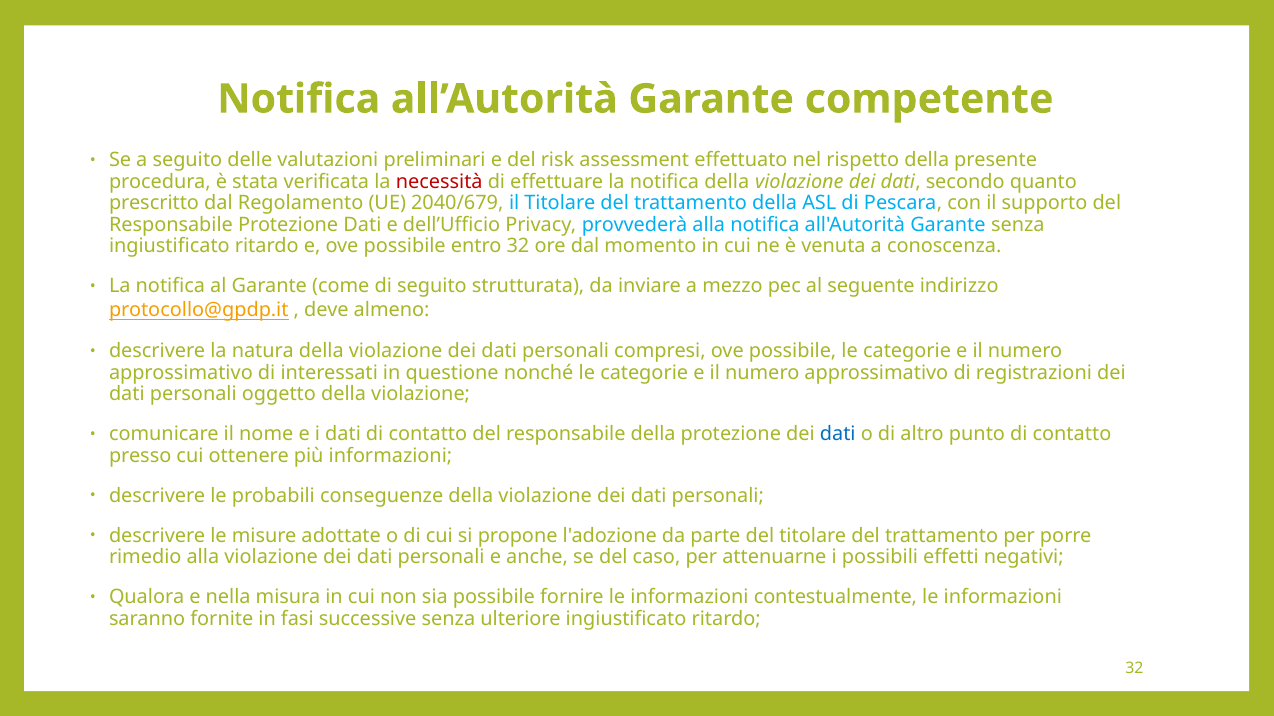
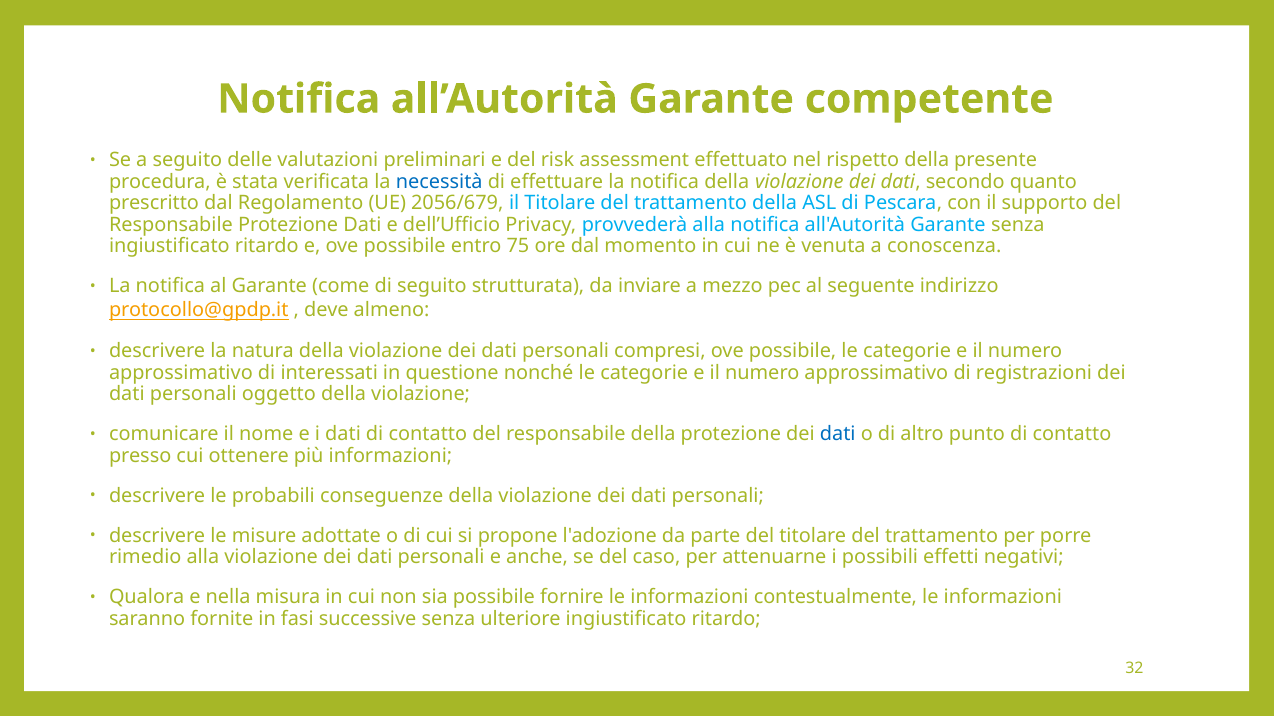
necessità colour: red -> blue
2040/679: 2040/679 -> 2056/679
entro 32: 32 -> 75
